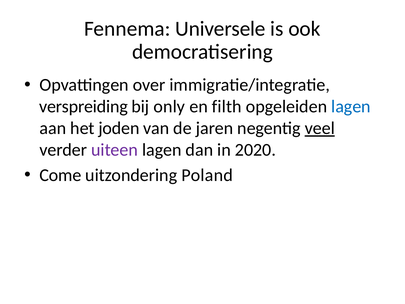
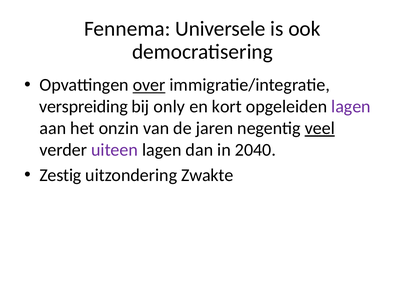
over underline: none -> present
filth: filth -> kort
lagen at (351, 107) colour: blue -> purple
joden: joden -> onzin
2020: 2020 -> 2040
Come: Come -> Zestig
Poland: Poland -> Zwakte
